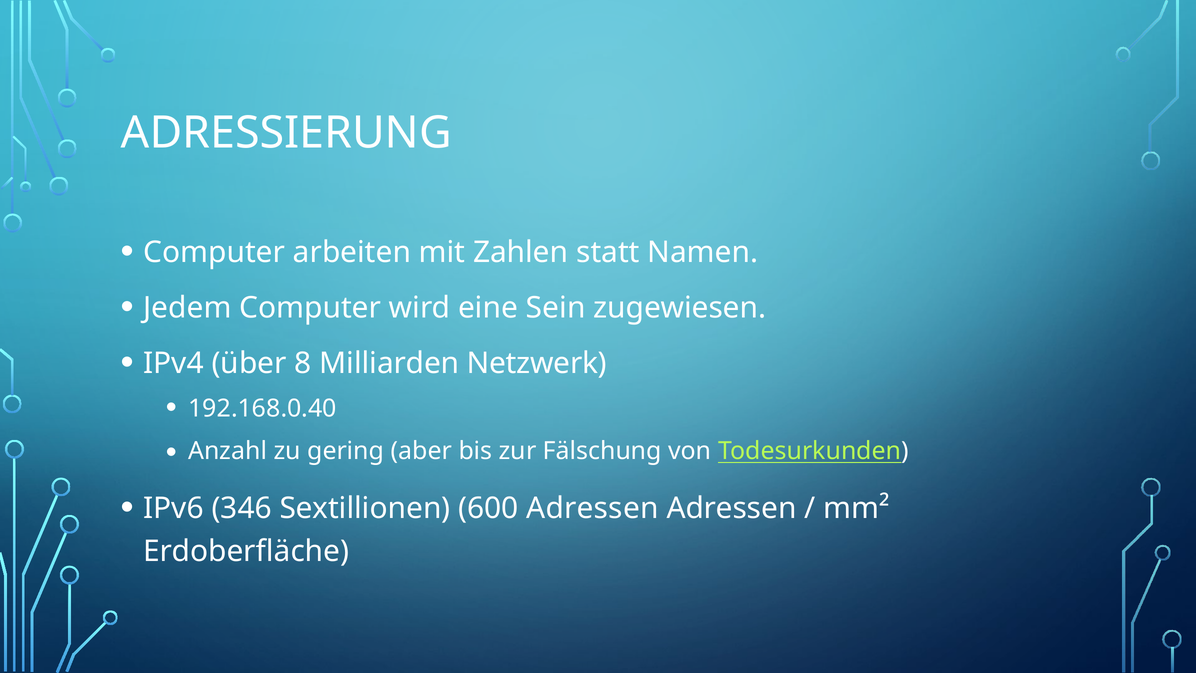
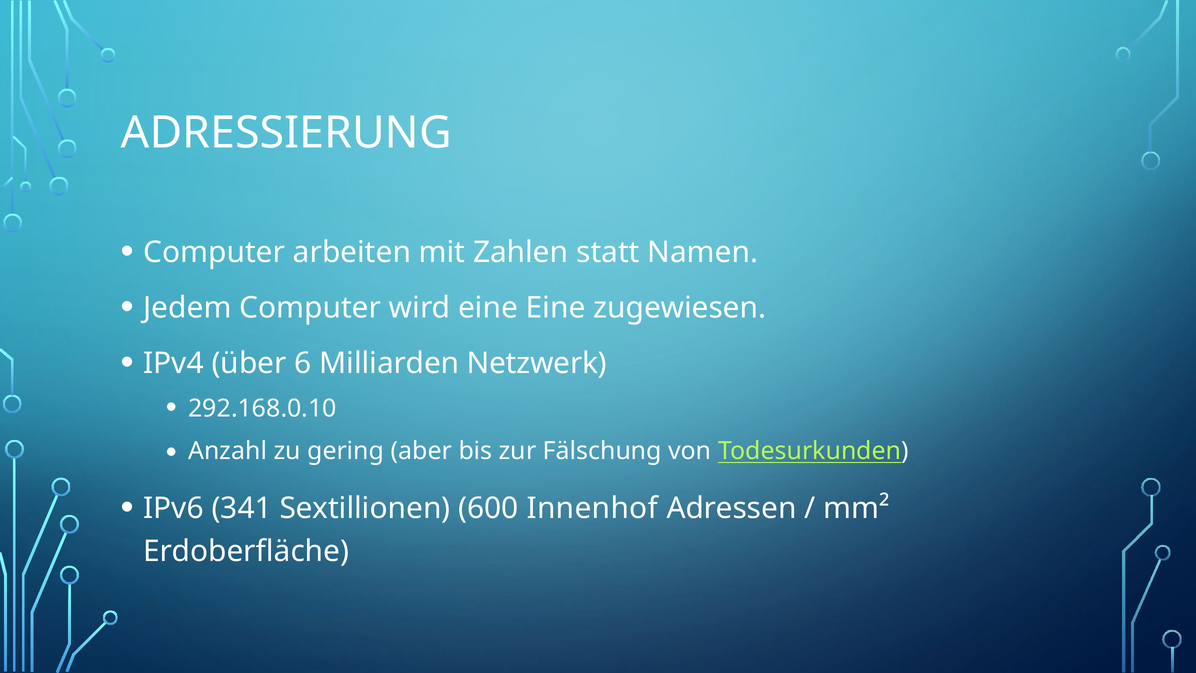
eine Sein: Sein -> Eine
8: 8 -> 6
192.168.0.40: 192.168.0.40 -> 292.168.0.10
346: 346 -> 341
600 Adressen: Adressen -> Innenhof
